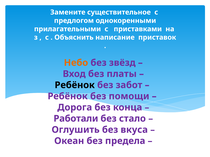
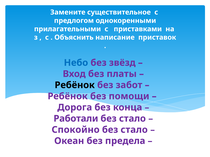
Небо colour: orange -> blue
Оглушить: Оглушить -> Спокойно
вкуса at (134, 130): вкуса -> стало
